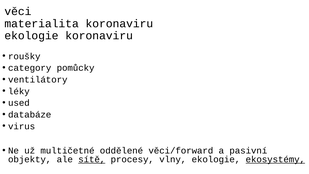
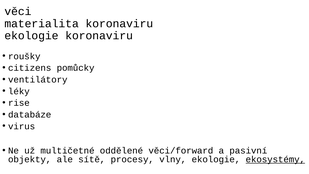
category: category -> citizens
used: used -> rise
sítě underline: present -> none
